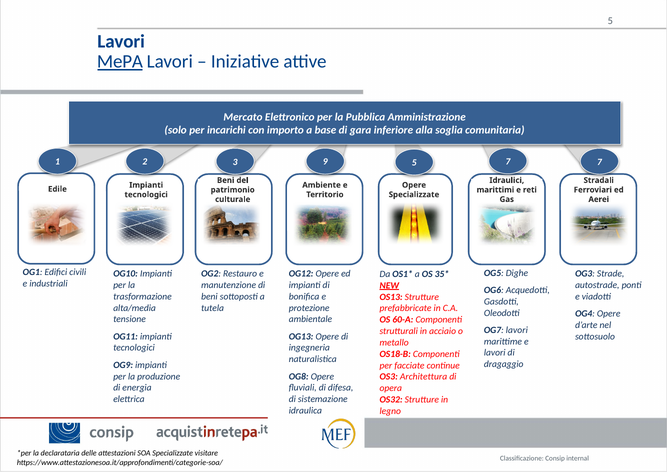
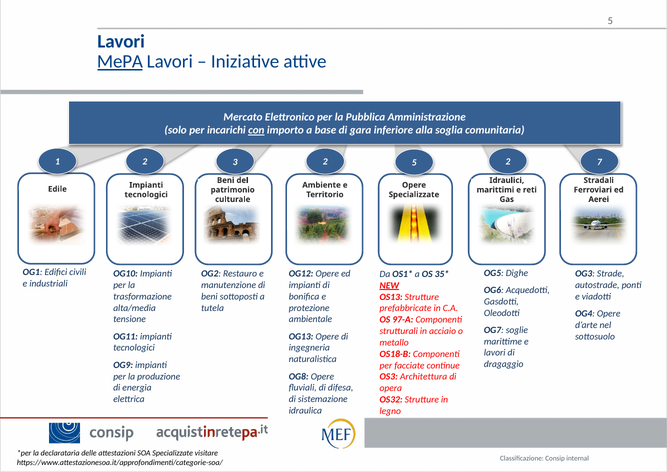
con underline: none -> present
3 9: 9 -> 2
5 7: 7 -> 2
60-A: 60-A -> 97-A
OG7 lavori: lavori -> soglie
